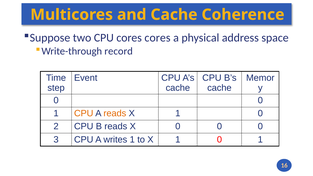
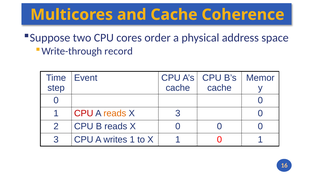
cores cores: cores -> order
CPU at (84, 114) colour: orange -> red
1 at (178, 114): 1 -> 3
